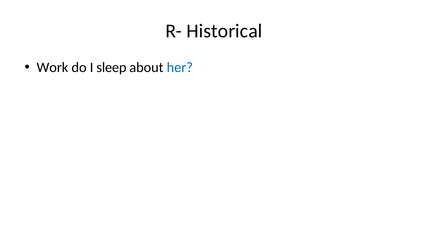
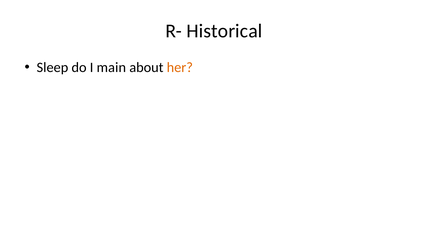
Work: Work -> Sleep
sleep: sleep -> main
her colour: blue -> orange
